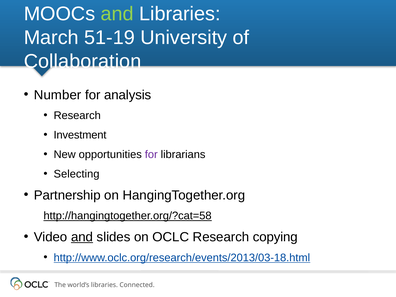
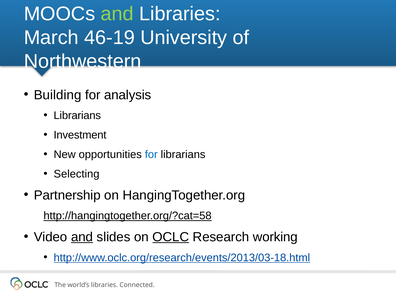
51-19: 51-19 -> 46-19
Collaboration: Collaboration -> Northwestern
Number: Number -> Building
Research at (77, 116): Research -> Librarians
for at (151, 154) colour: purple -> blue
OCLC underline: none -> present
copying: copying -> working
